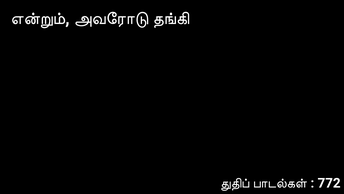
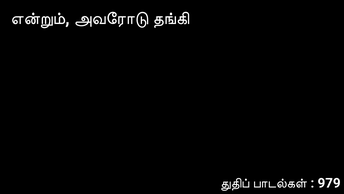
772: 772 -> 979
